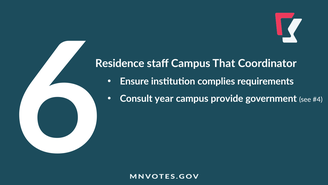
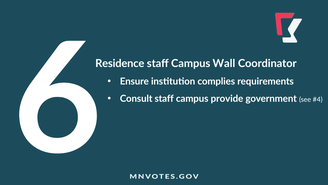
That: That -> Wall
Consult year: year -> staff
